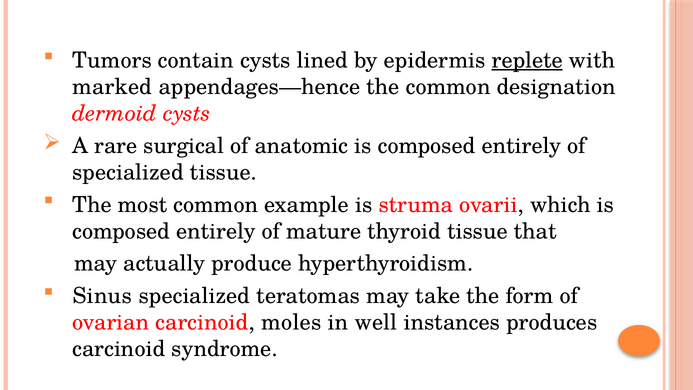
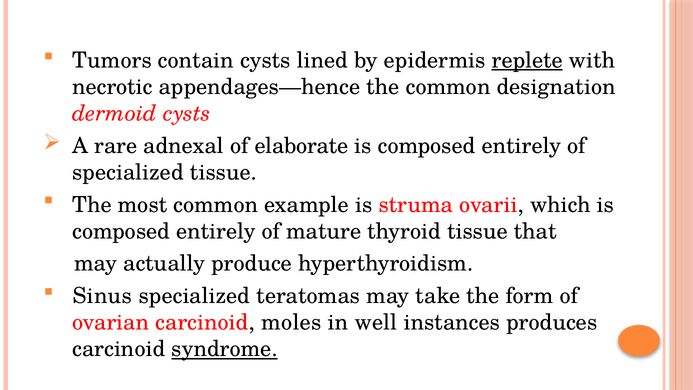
marked: marked -> necrotic
surgical: surgical -> adnexal
anatomic: anatomic -> elaborate
syndrome underline: none -> present
